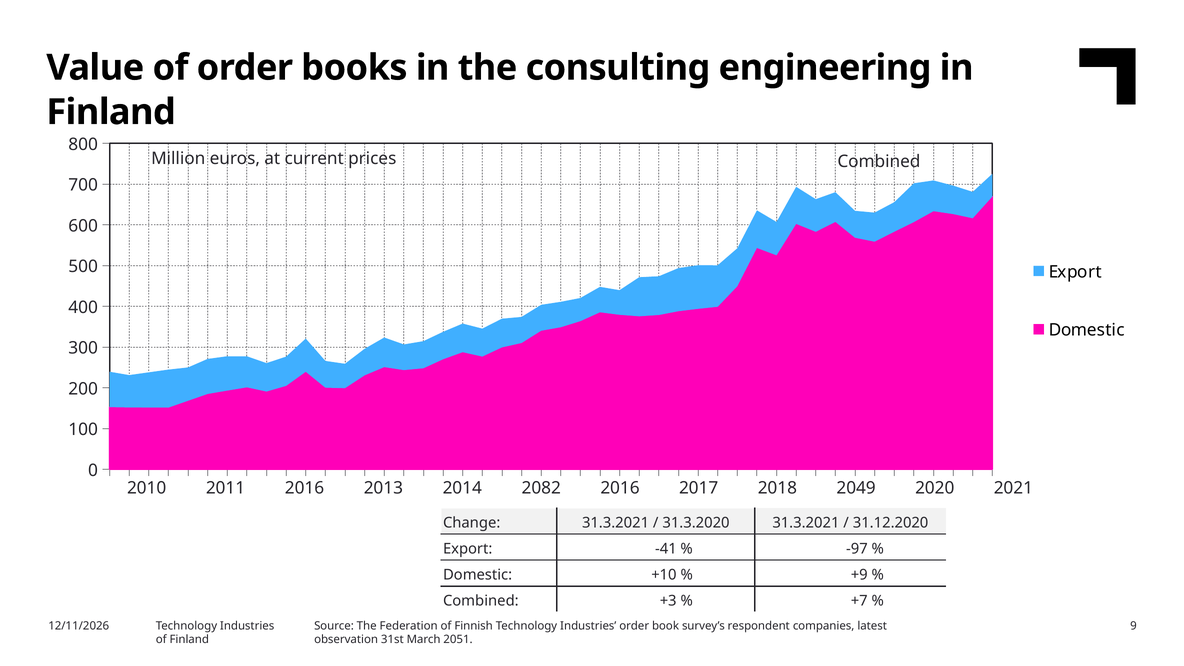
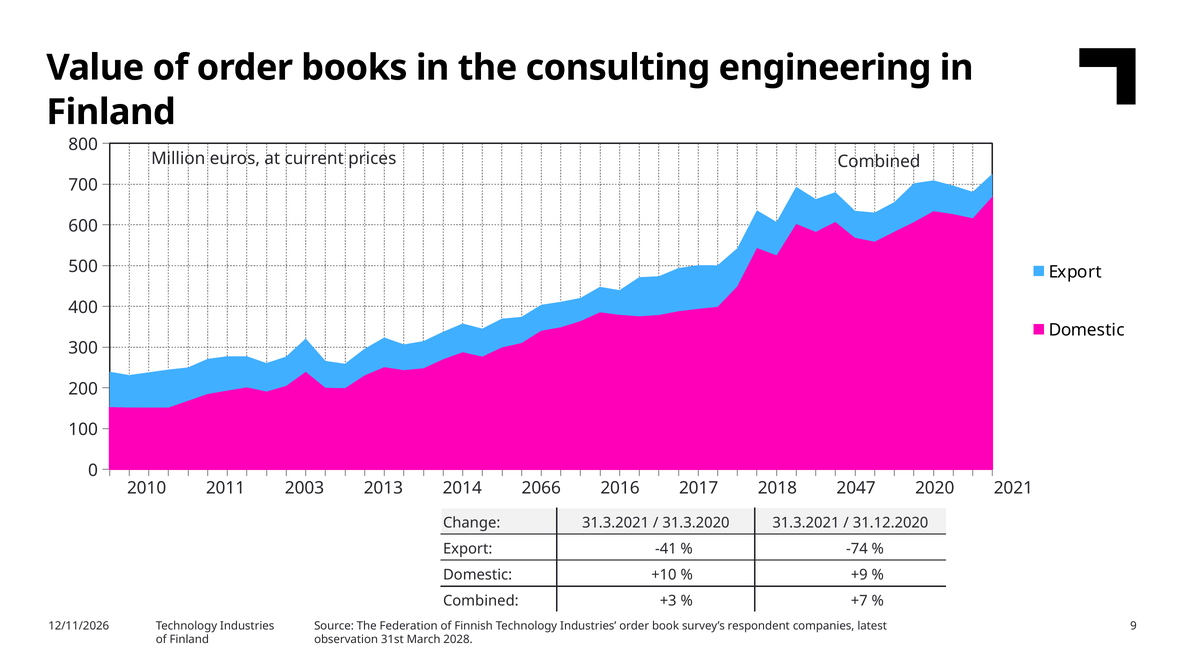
2011 2016: 2016 -> 2003
2082: 2082 -> 2066
2049: 2049 -> 2047
-97: -97 -> -74
2051: 2051 -> 2028
